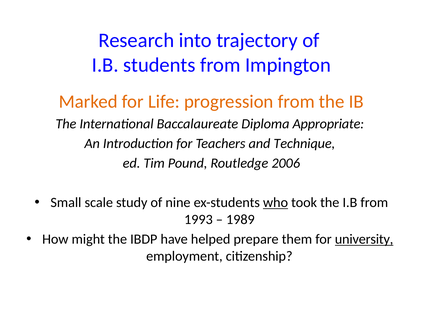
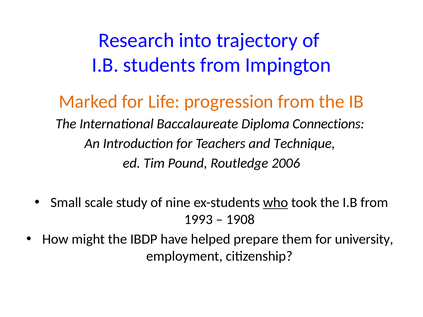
Appropriate: Appropriate -> Connections
1989: 1989 -> 1908
university underline: present -> none
